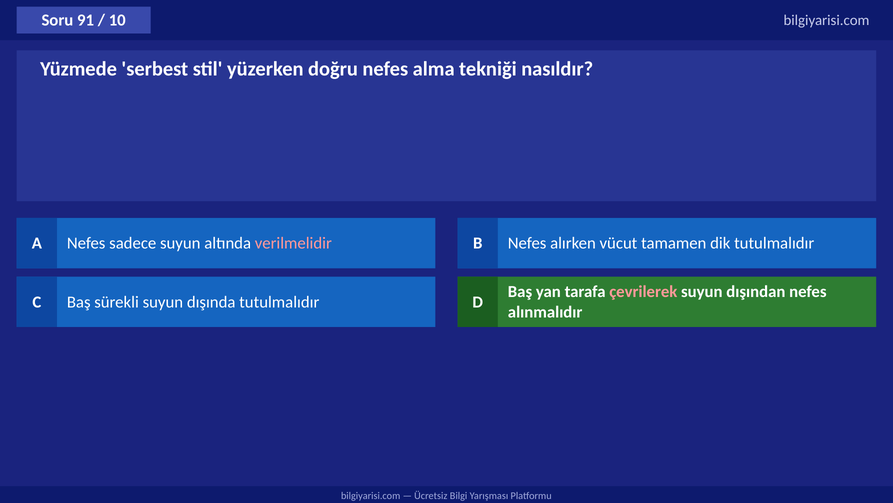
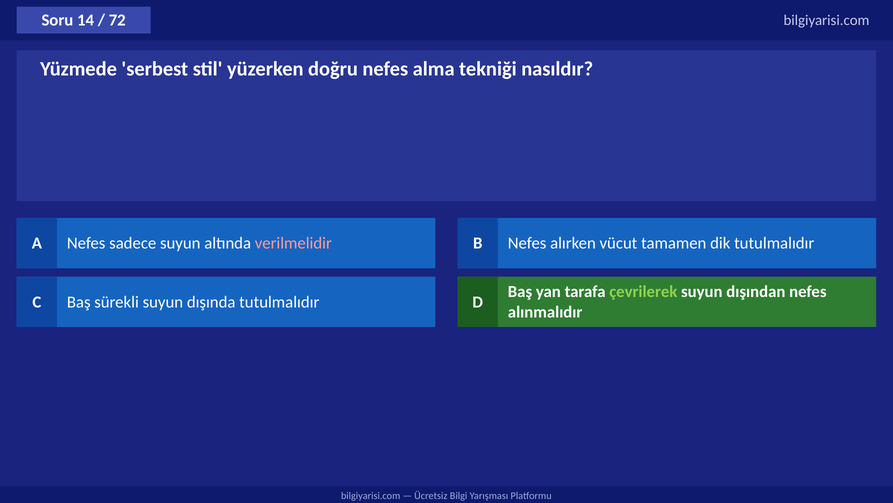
91: 91 -> 14
10: 10 -> 72
çevrilerek colour: pink -> light green
